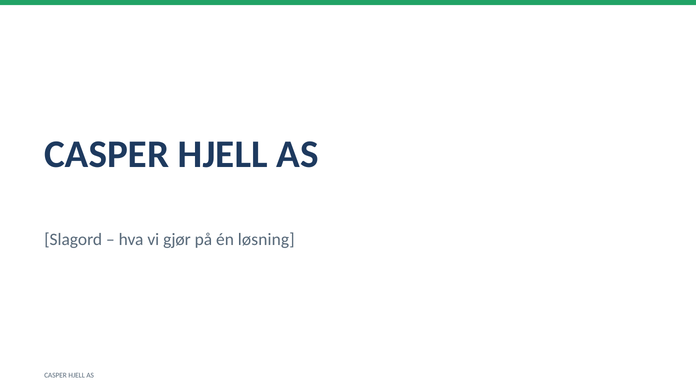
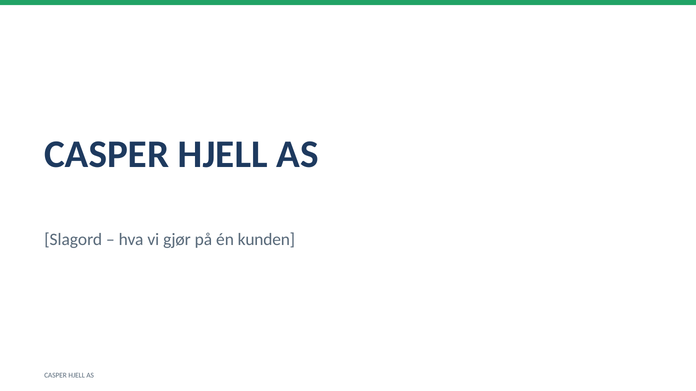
løsning: løsning -> kunden
